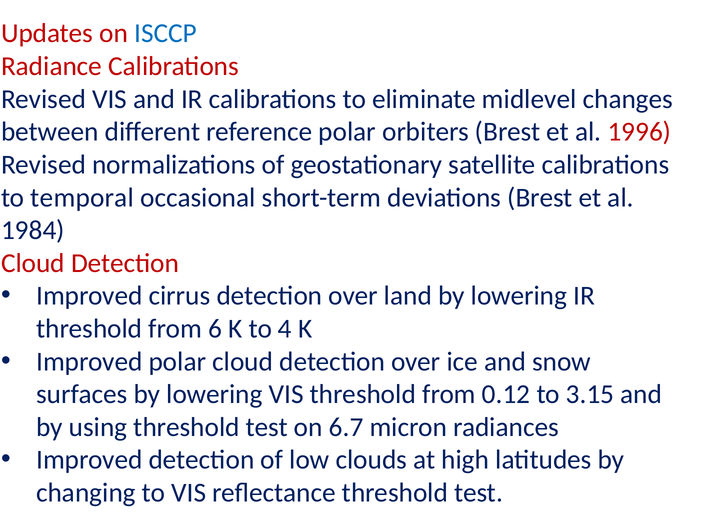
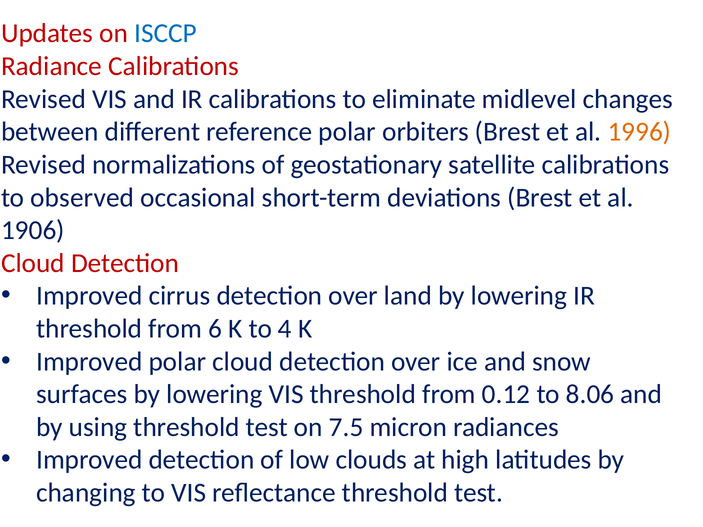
1996 colour: red -> orange
temporal: temporal -> observed
1984: 1984 -> 1906
3.15: 3.15 -> 8.06
6.7: 6.7 -> 7.5
